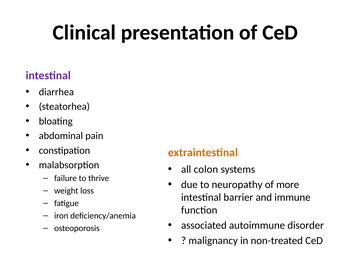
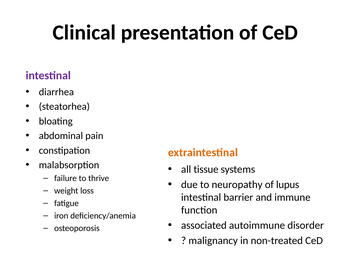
colon: colon -> tissue
more: more -> lupus
